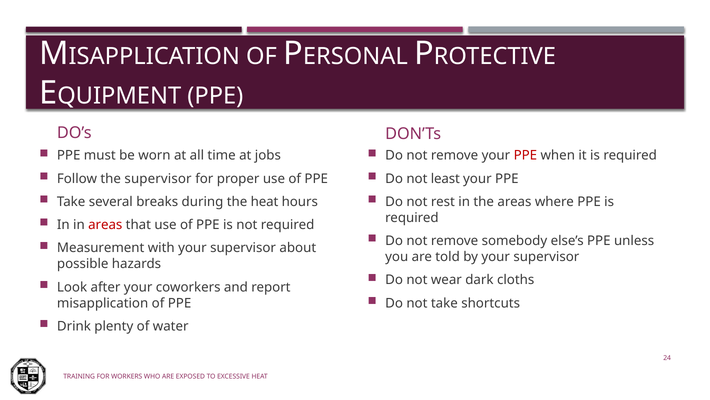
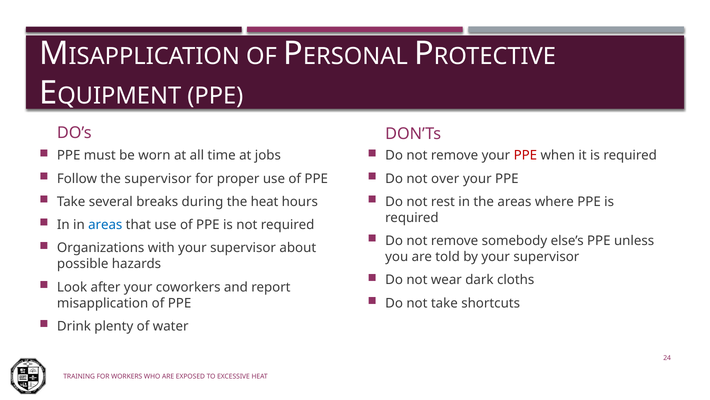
least: least -> over
areas at (105, 225) colour: red -> blue
Measurement: Measurement -> Organizations
